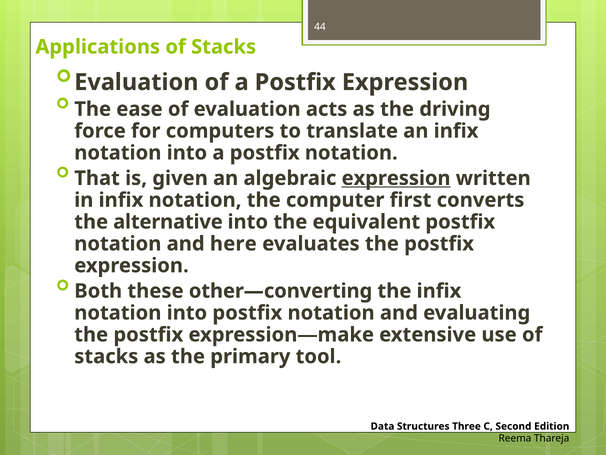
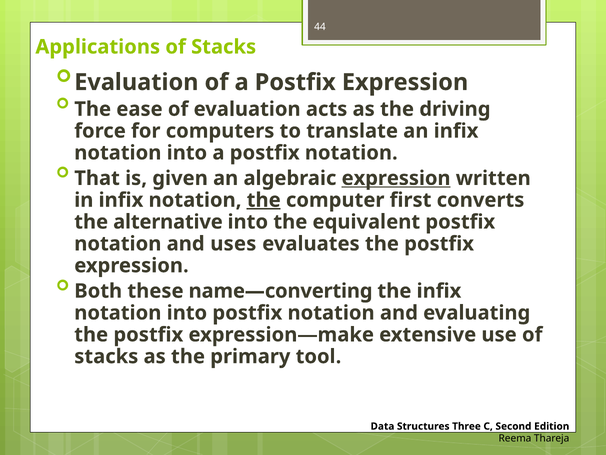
the at (264, 200) underline: none -> present
here: here -> uses
other—converting: other—converting -> name—converting
